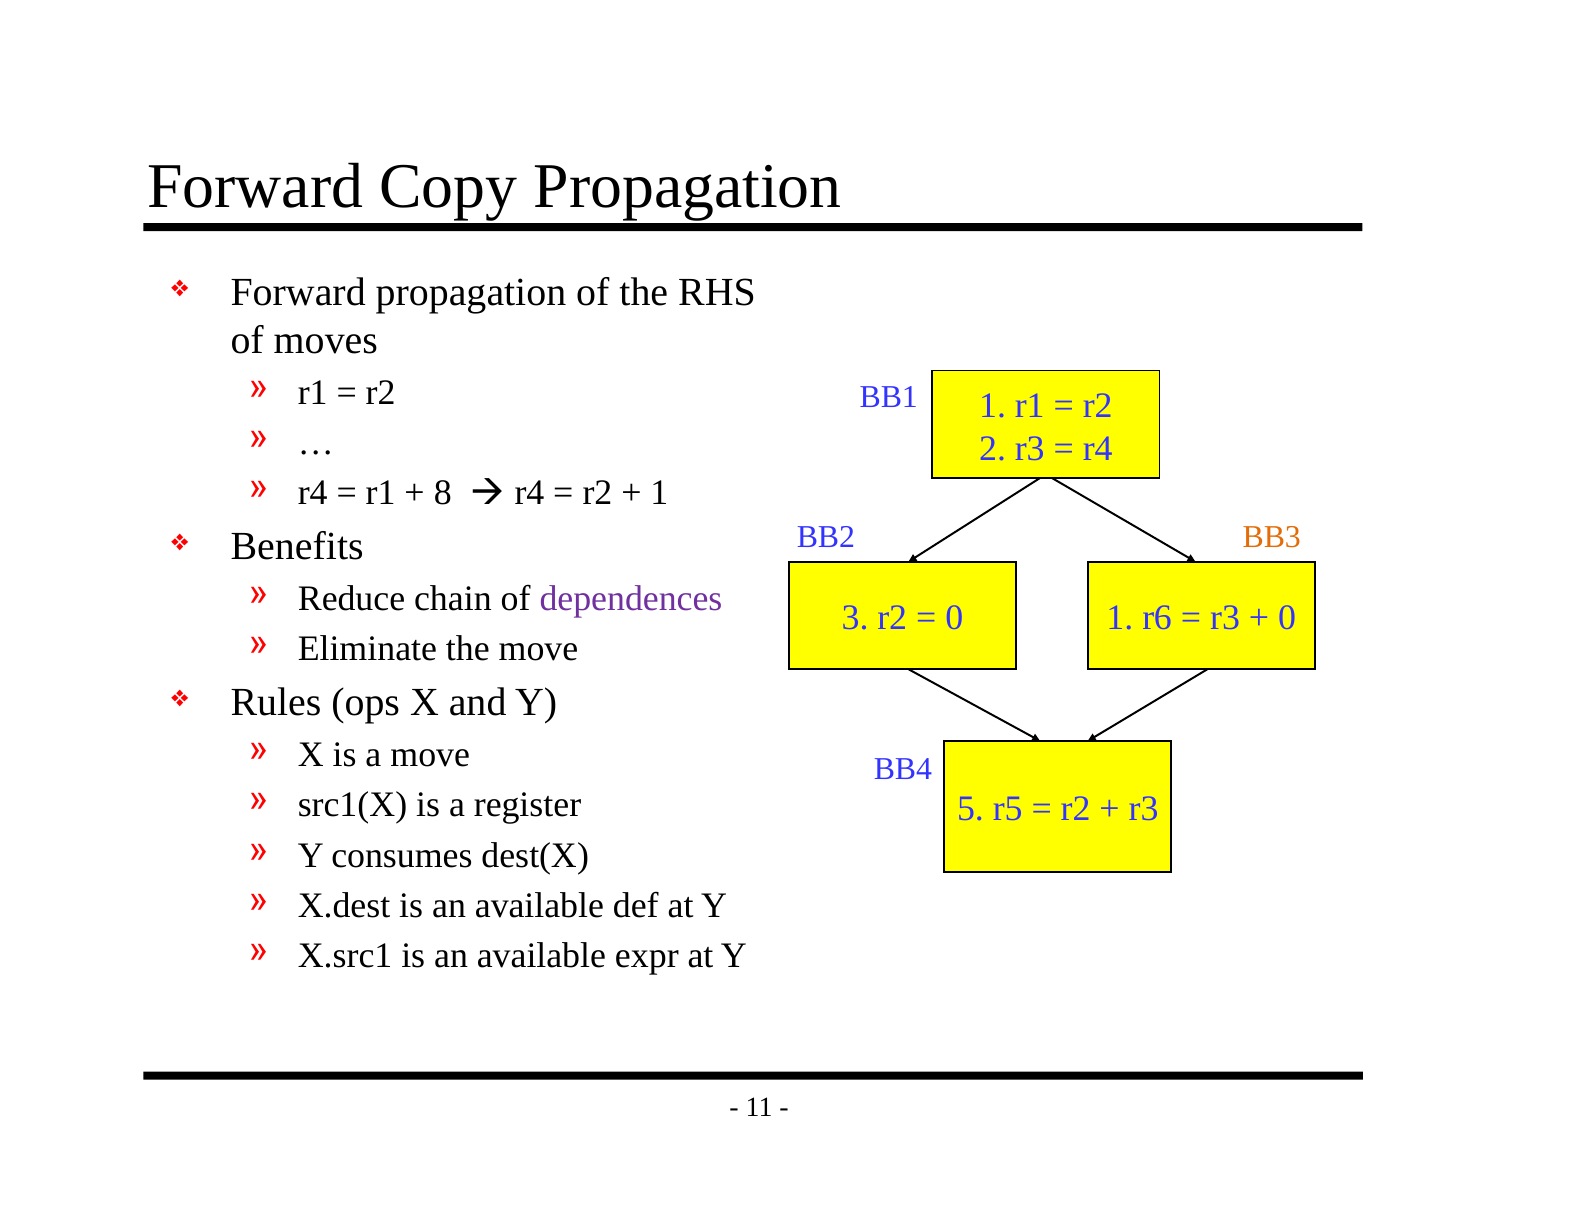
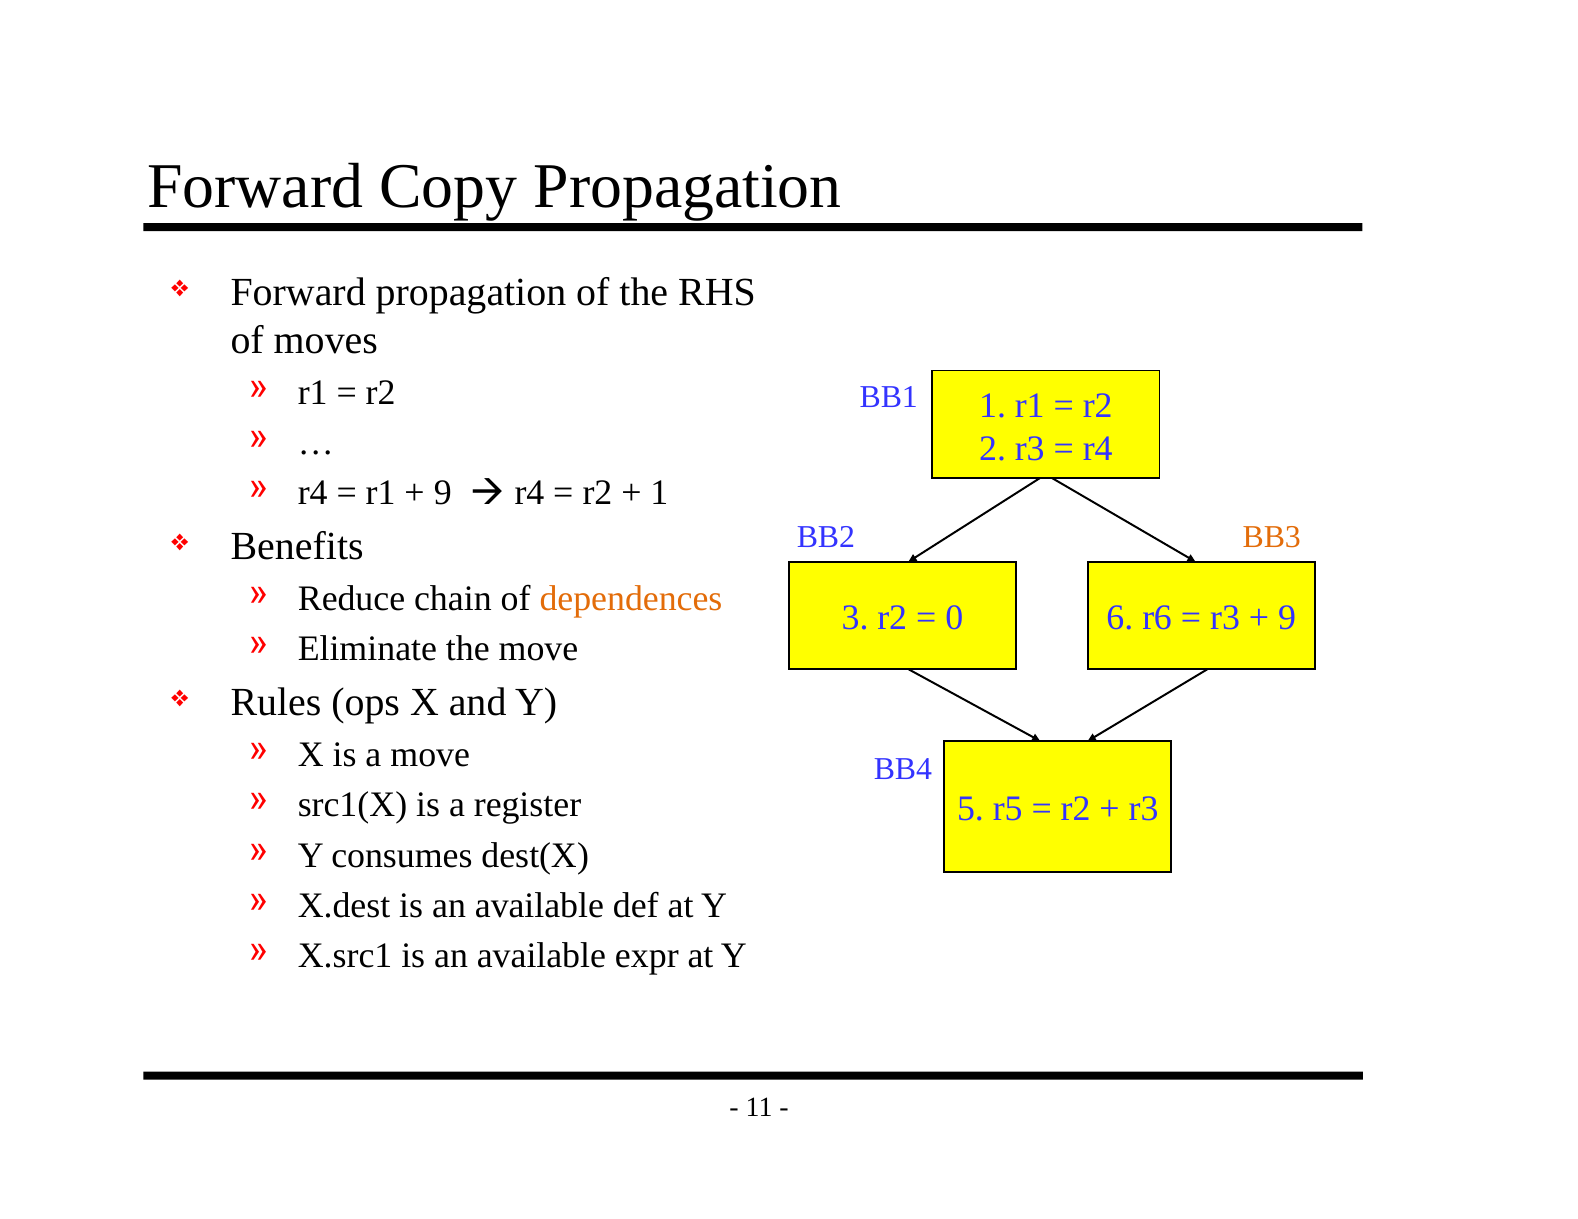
8 at (443, 493): 8 -> 9
dependences colour: purple -> orange
0 1: 1 -> 6
0 at (1287, 618): 0 -> 9
